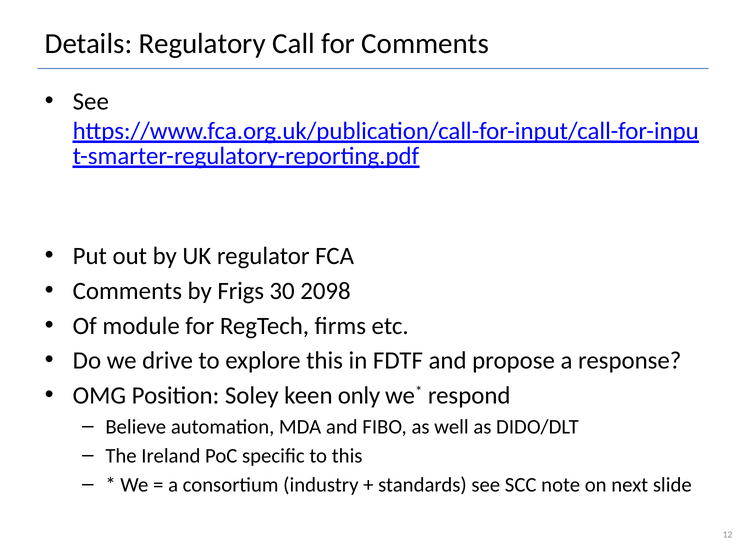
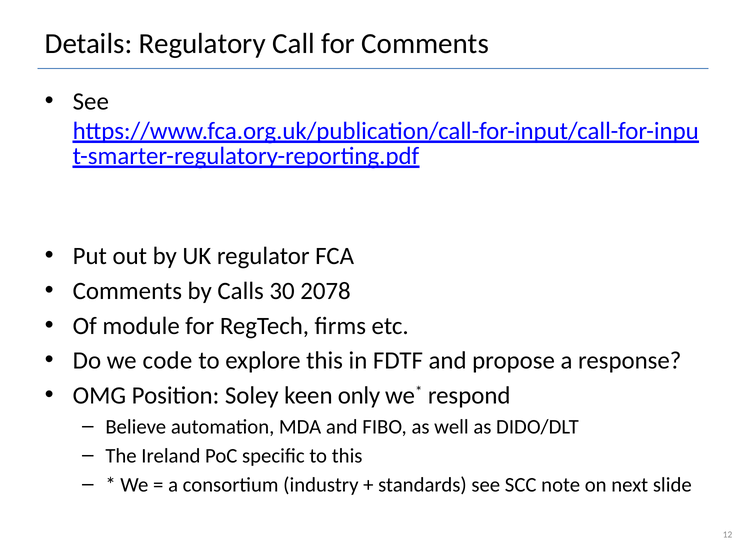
Frigs: Frigs -> Calls
2098: 2098 -> 2078
drive: drive -> code
